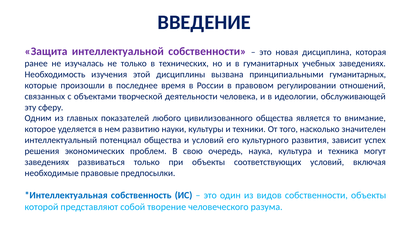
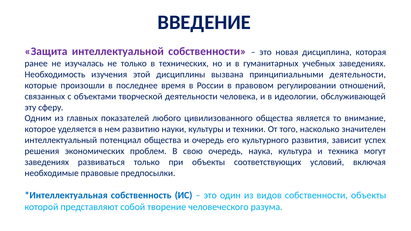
принципиальными гуманитарных: гуманитарных -> деятельности
и условий: условий -> очередь
